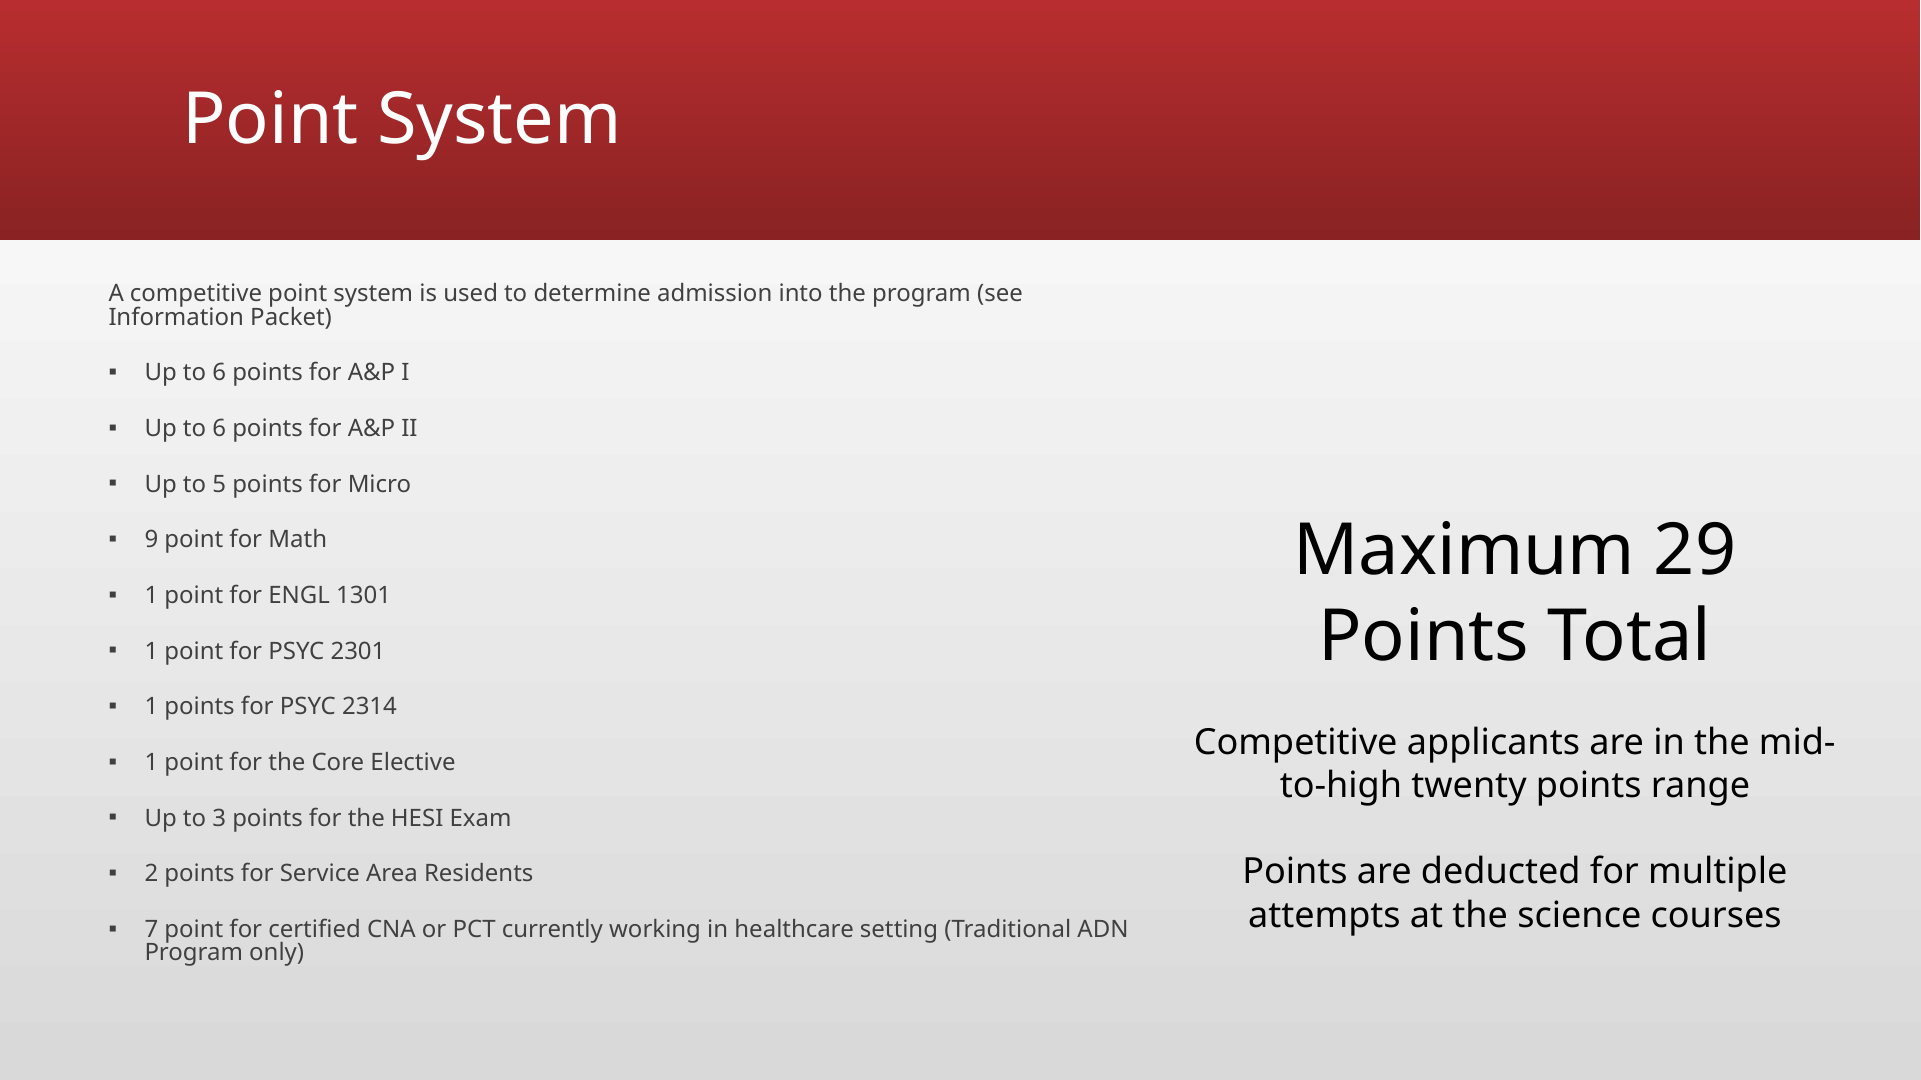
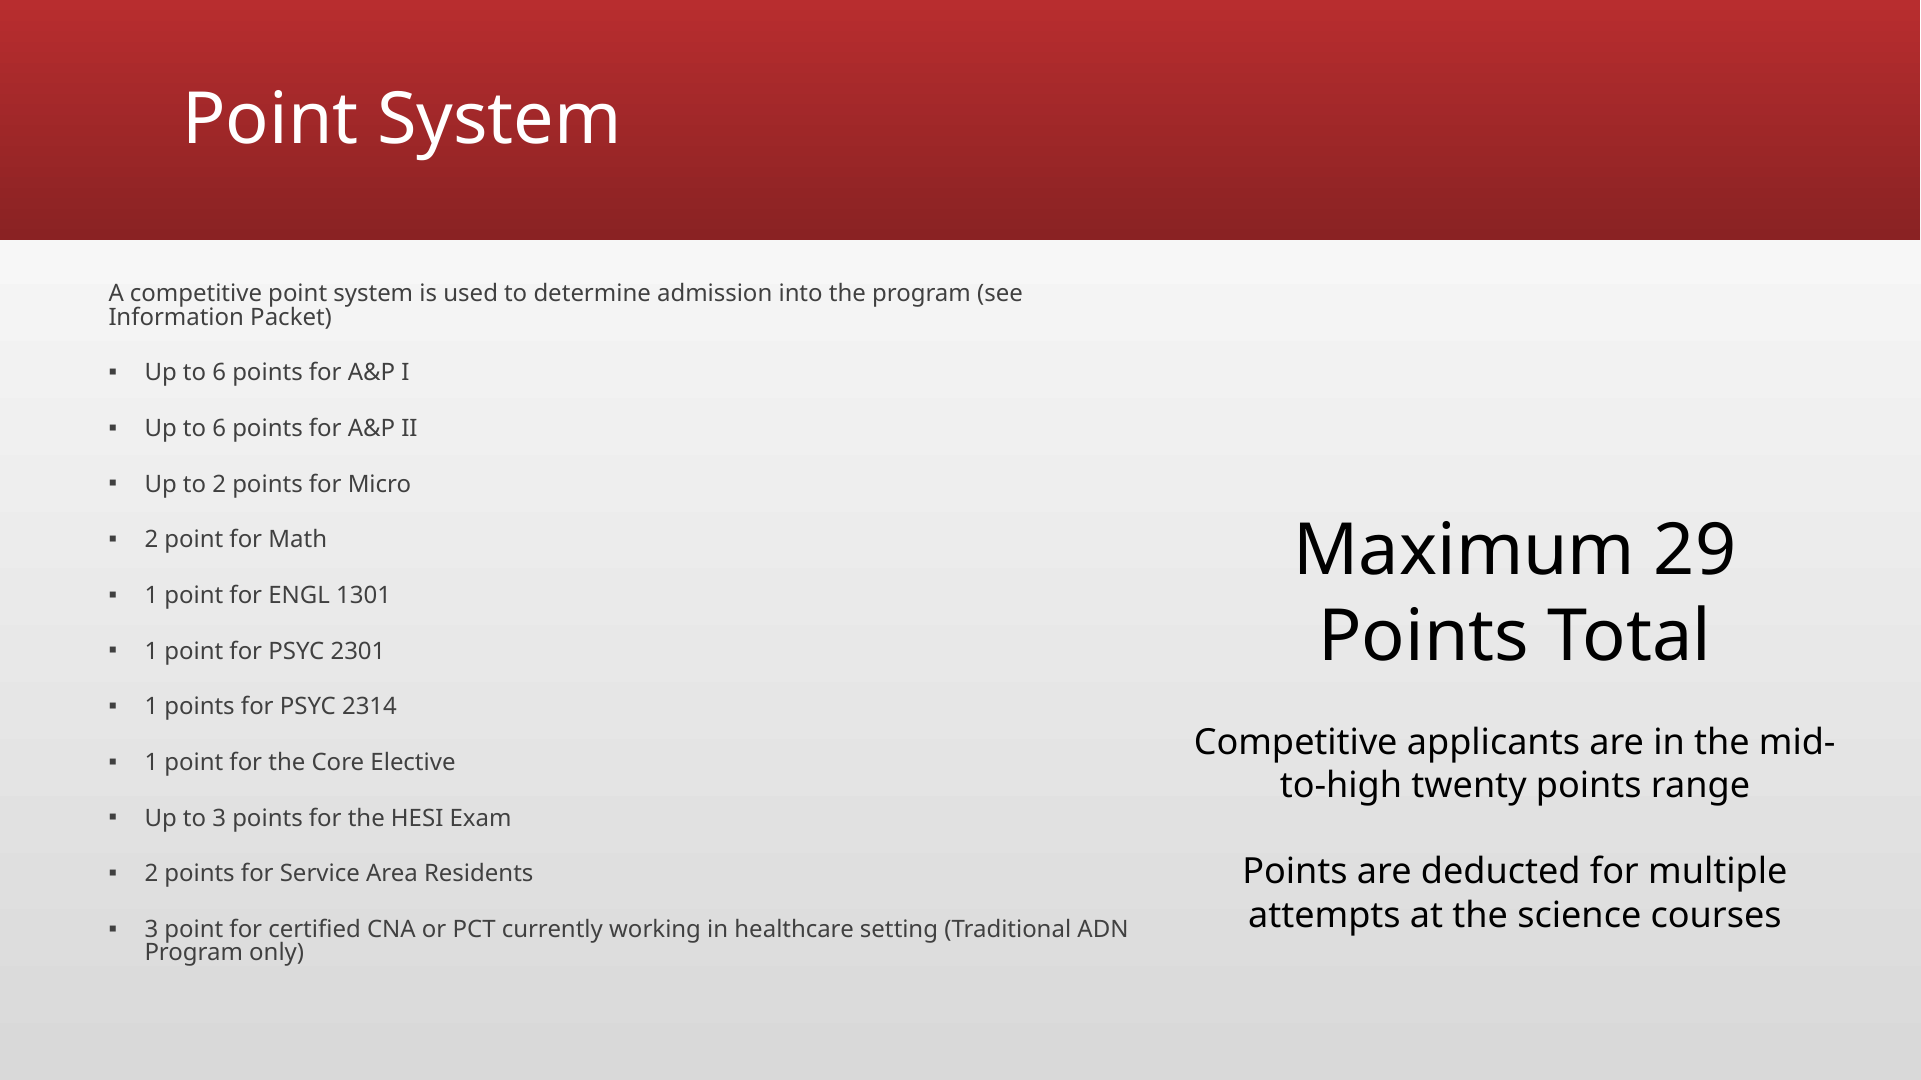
to 5: 5 -> 2
9 at (151, 540): 9 -> 2
7 at (151, 930): 7 -> 3
